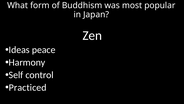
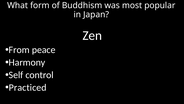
Ideas: Ideas -> From
